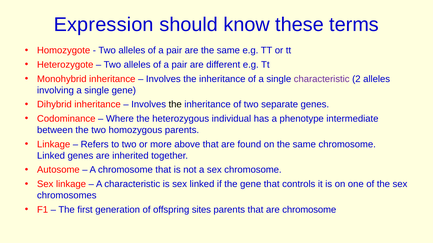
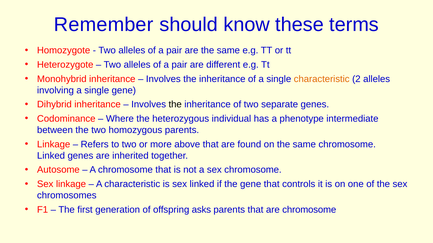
Expression: Expression -> Remember
characteristic at (322, 79) colour: purple -> orange
sites: sites -> asks
